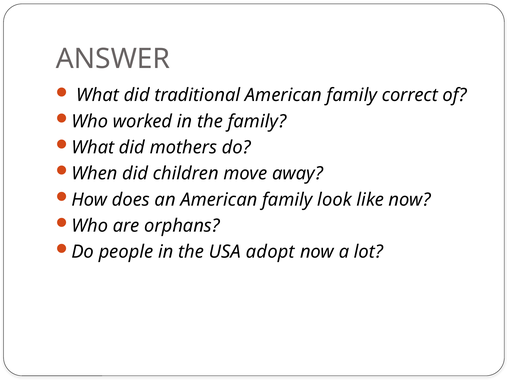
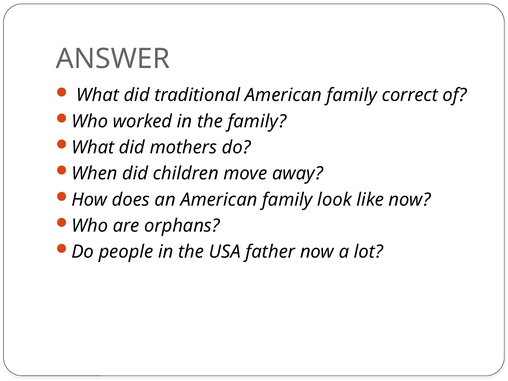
adopt: adopt -> father
